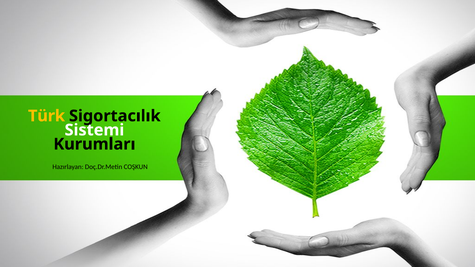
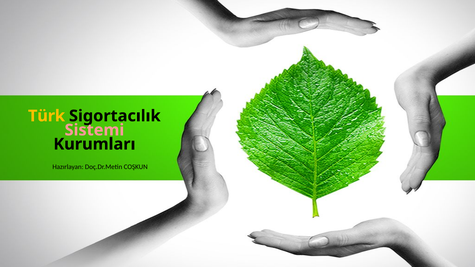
Sistemi colour: white -> pink
